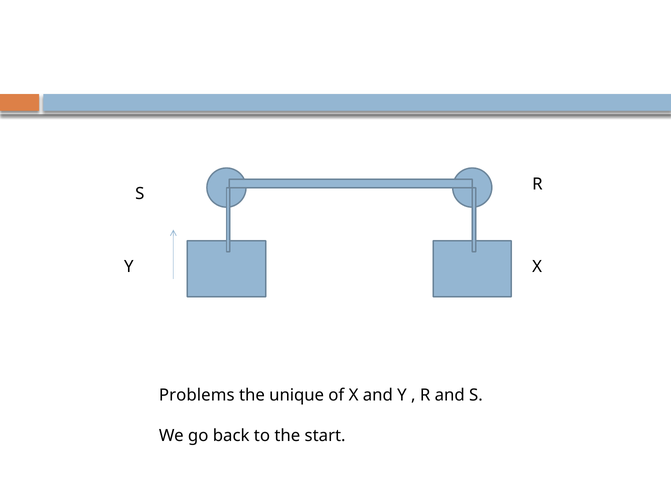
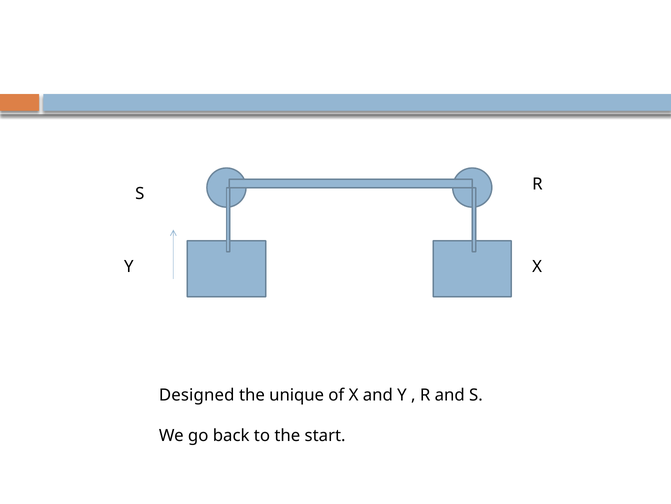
Problems: Problems -> Designed
